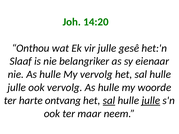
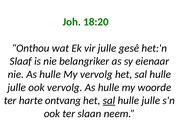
14:20: 14:20 -> 18:20
julle at (151, 101) underline: present -> none
maar: maar -> slaan
